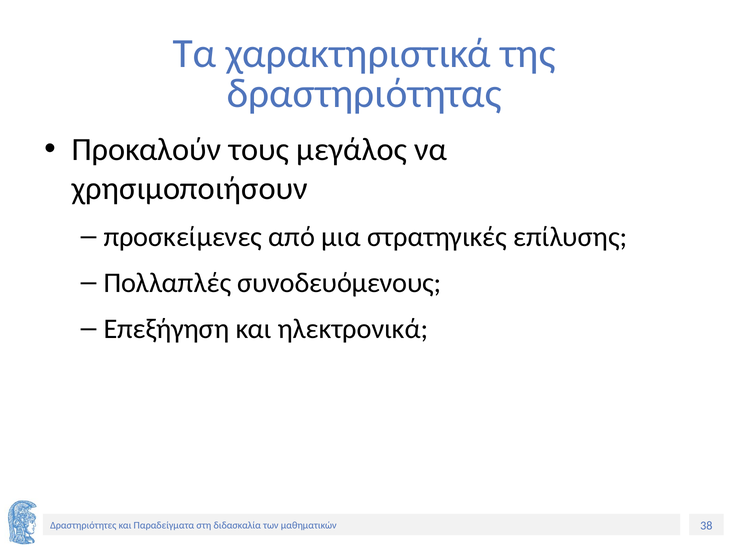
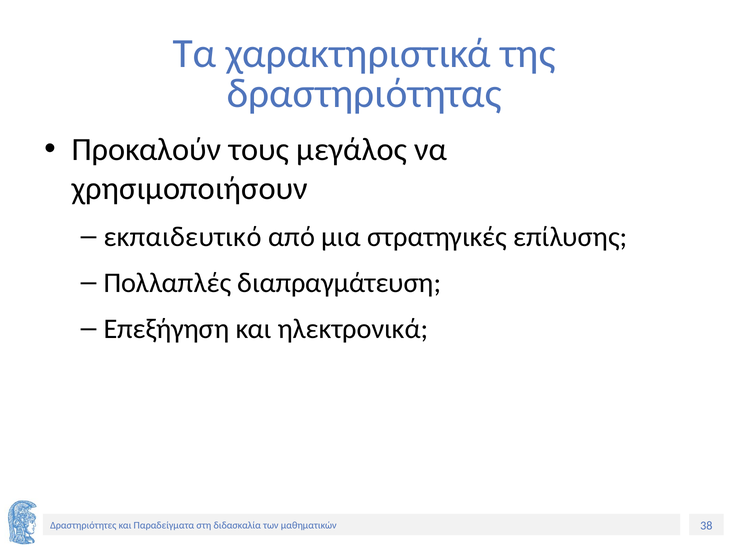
προσκείμενες: προσκείμενες -> εκπαιδευτικό
συνοδευόμενους: συνοδευόμενους -> διαπραγμάτευση
